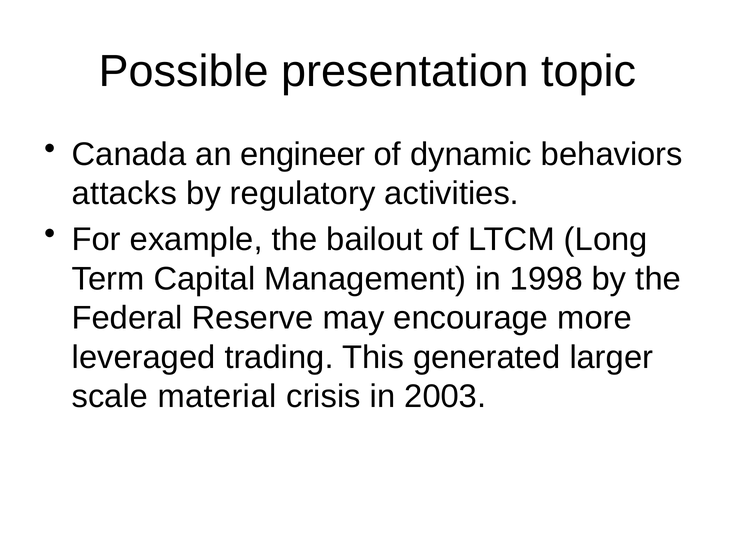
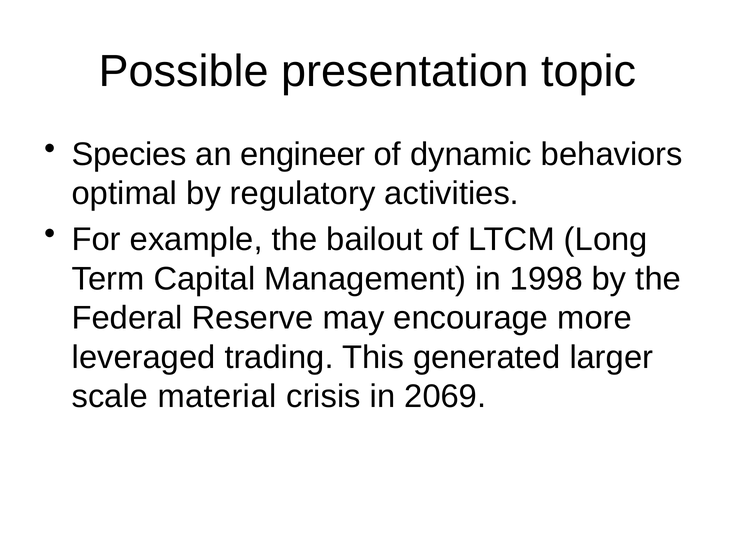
Canada: Canada -> Species
attacks: attacks -> optimal
2003: 2003 -> 2069
